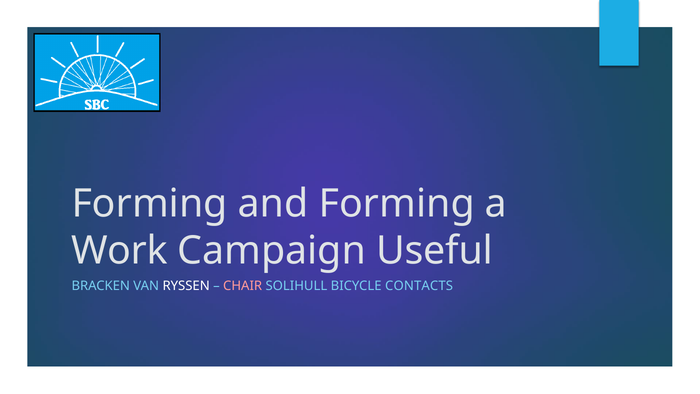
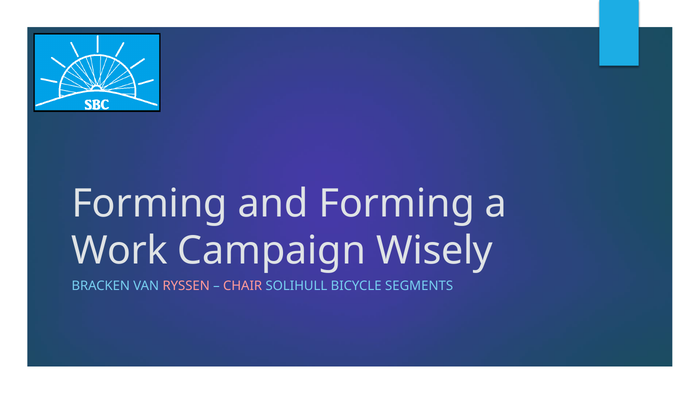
Useful: Useful -> Wisely
RYSSEN colour: white -> pink
CONTACTS: CONTACTS -> SEGMENTS
